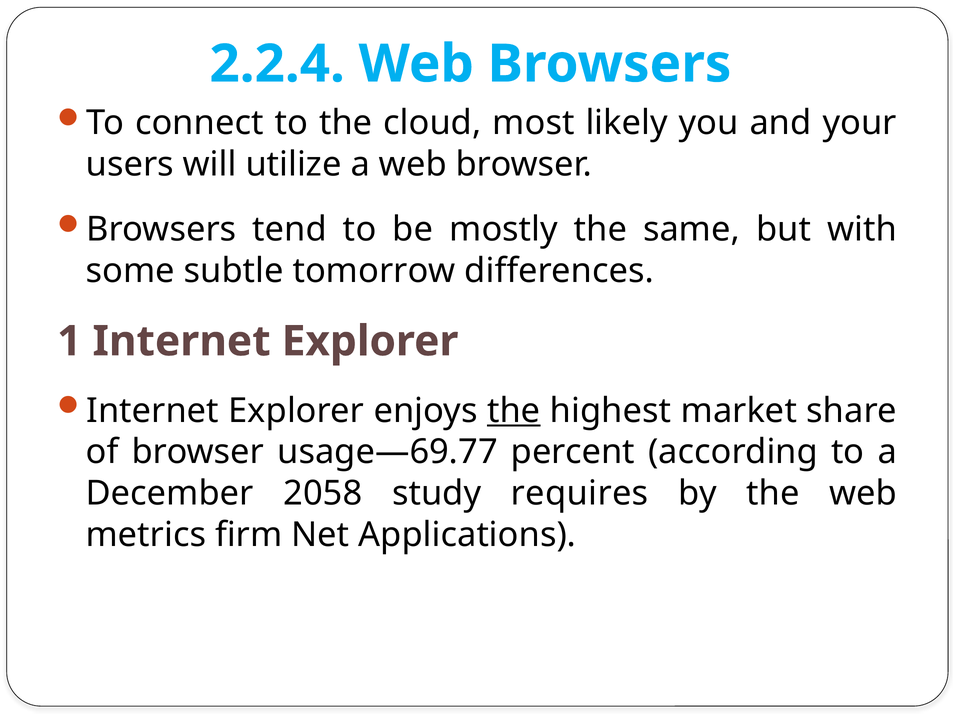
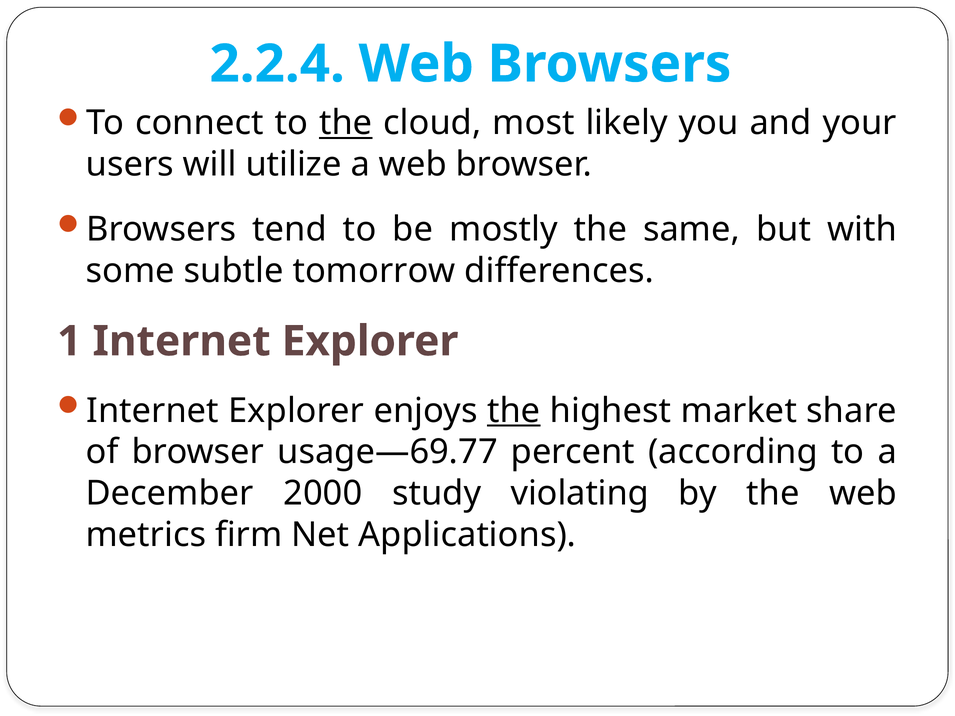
the at (346, 123) underline: none -> present
2058: 2058 -> 2000
requires: requires -> violating
